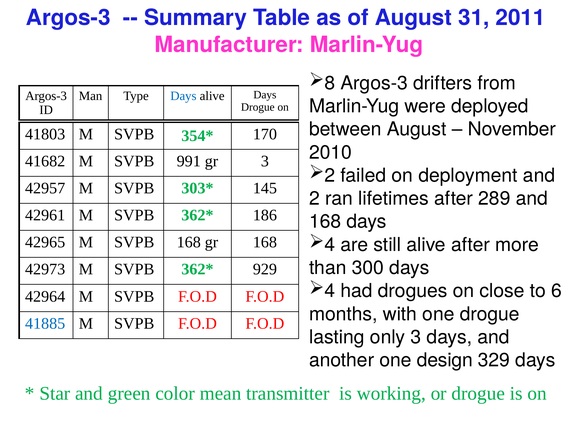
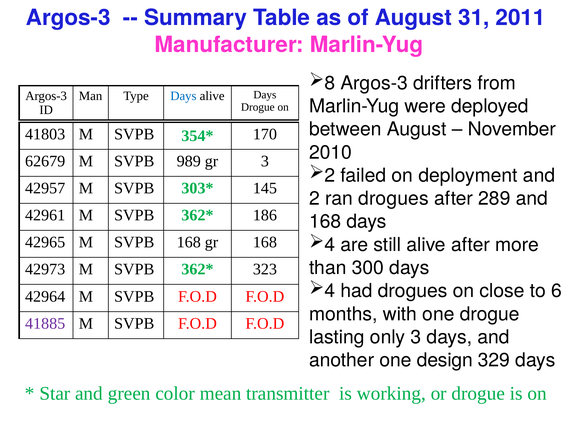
41682: 41682 -> 62679
991: 991 -> 989
ran lifetimes: lifetimes -> drogues
929: 929 -> 323
41885 colour: blue -> purple
